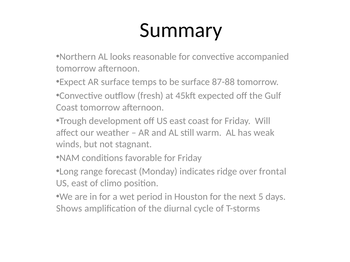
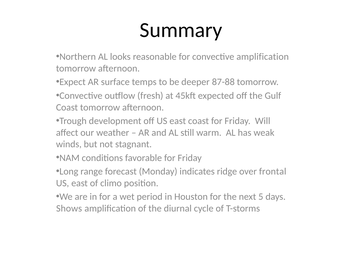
convective accompanied: accompanied -> amplification
be surface: surface -> deeper
